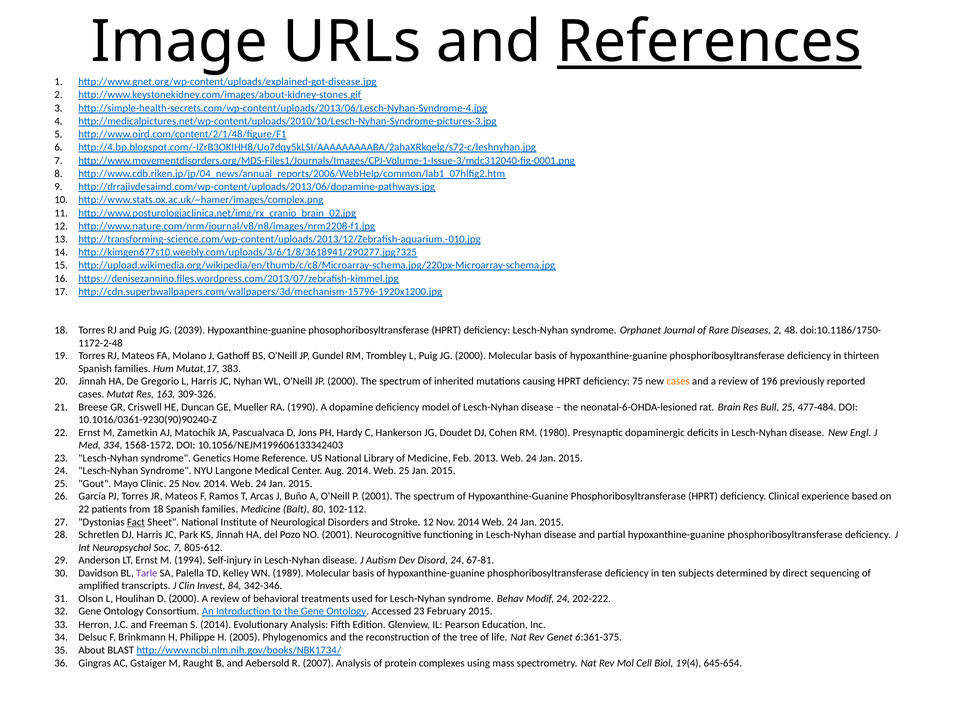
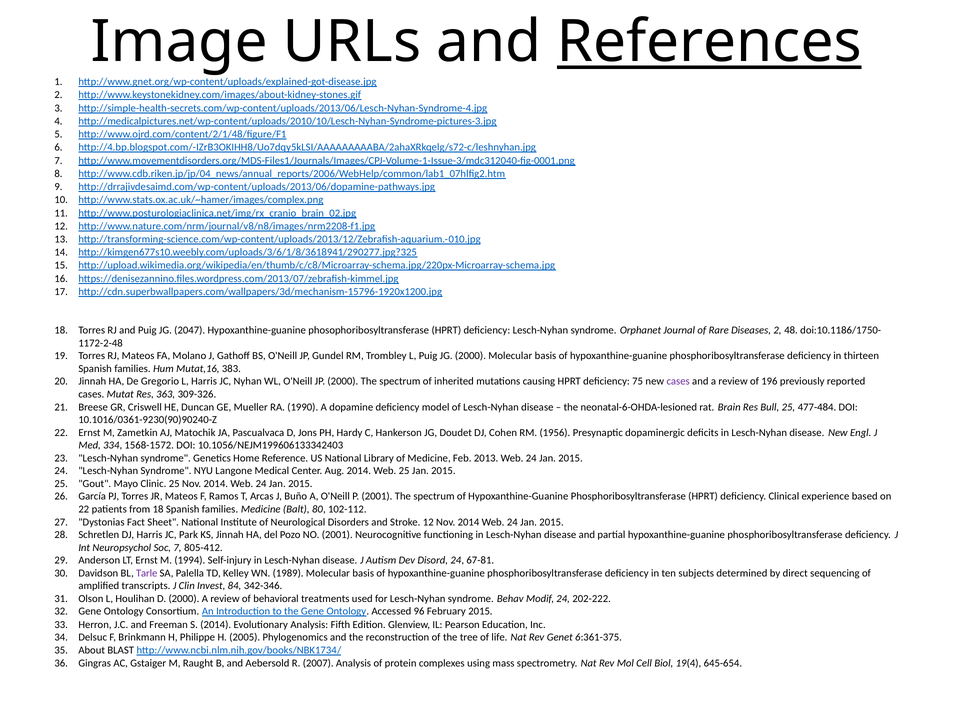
2039: 2039 -> 2047
Mutat,17: Mutat,17 -> Mutat,16
cases at (678, 381) colour: orange -> purple
163: 163 -> 363
1980: 1980 -> 1956
Fact underline: present -> none
805-612: 805-612 -> 805-412
Accessed 23: 23 -> 96
